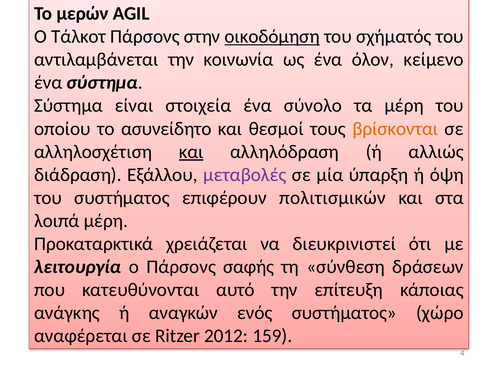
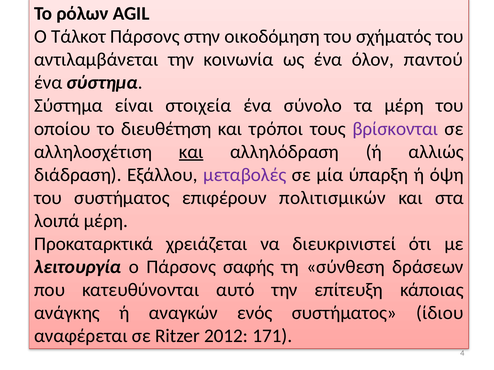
μερών: μερών -> ρόλων
οικοδόμηση underline: present -> none
κείμενο: κείμενο -> παντού
ασυνείδητο: ασυνείδητο -> διευθέτηση
θεσμοί: θεσμοί -> τρόποι
βρίσκονται colour: orange -> purple
χώρο: χώρο -> ίδιου
159: 159 -> 171
